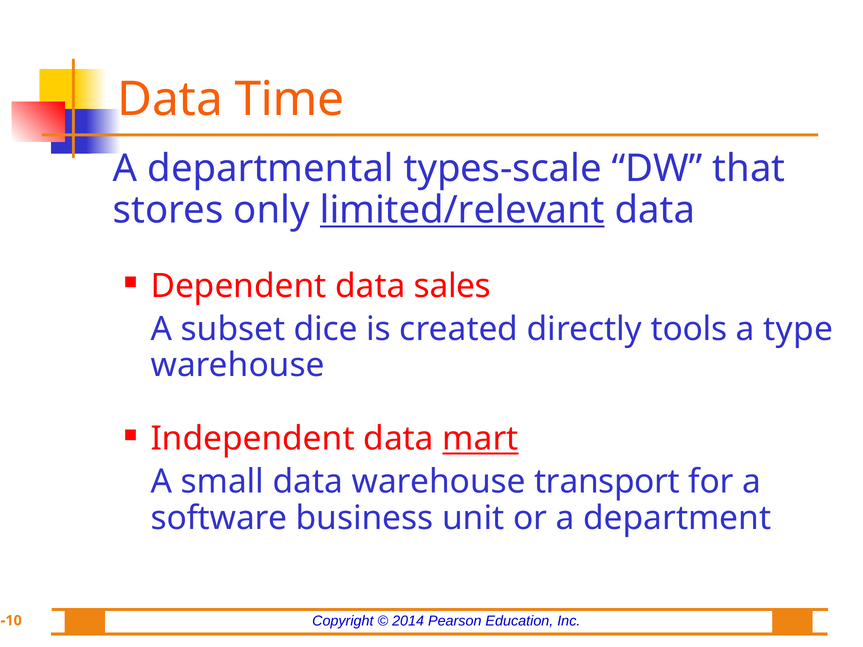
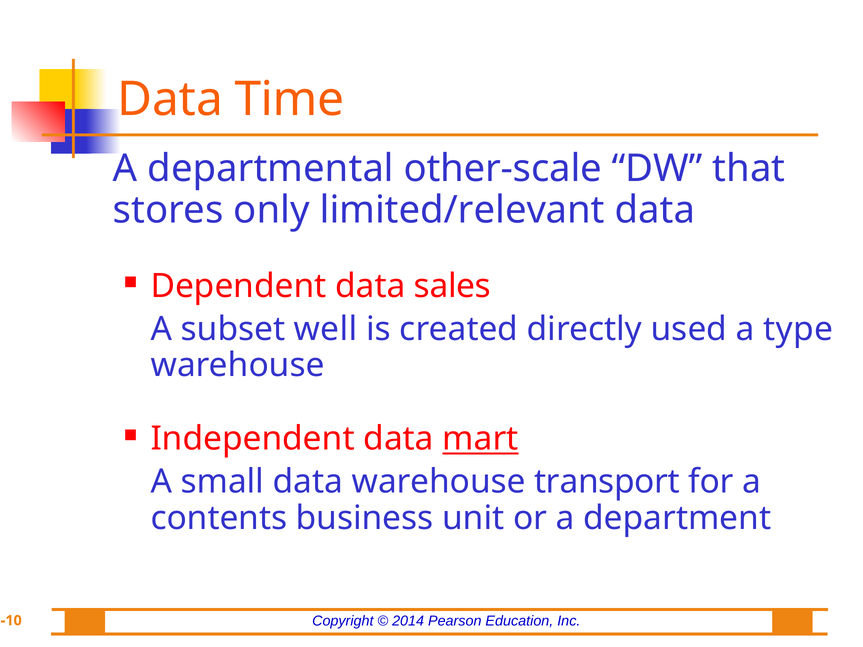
types-scale: types-scale -> other-scale
limited/relevant underline: present -> none
dice: dice -> well
tools: tools -> used
software: software -> contents
